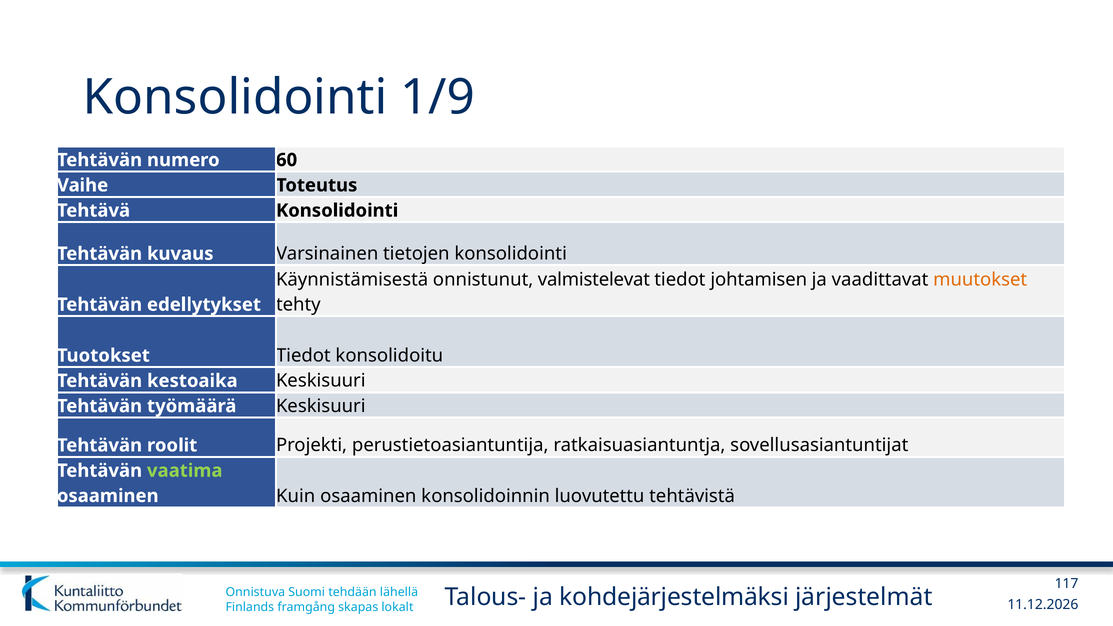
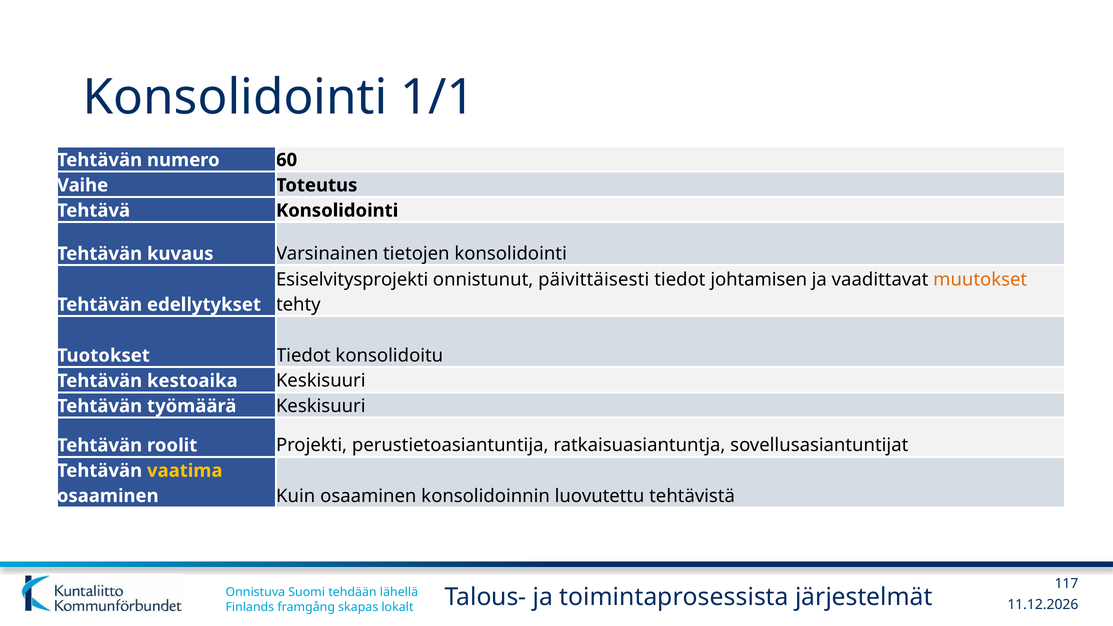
1/9: 1/9 -> 1/1
Käynnistämisestä: Käynnistämisestä -> Esiselvitysprojekti
valmistelevat: valmistelevat -> päivittäisesti
vaatima colour: light green -> yellow
kohdejärjestelmäksi: kohdejärjestelmäksi -> toimintaprosessista
